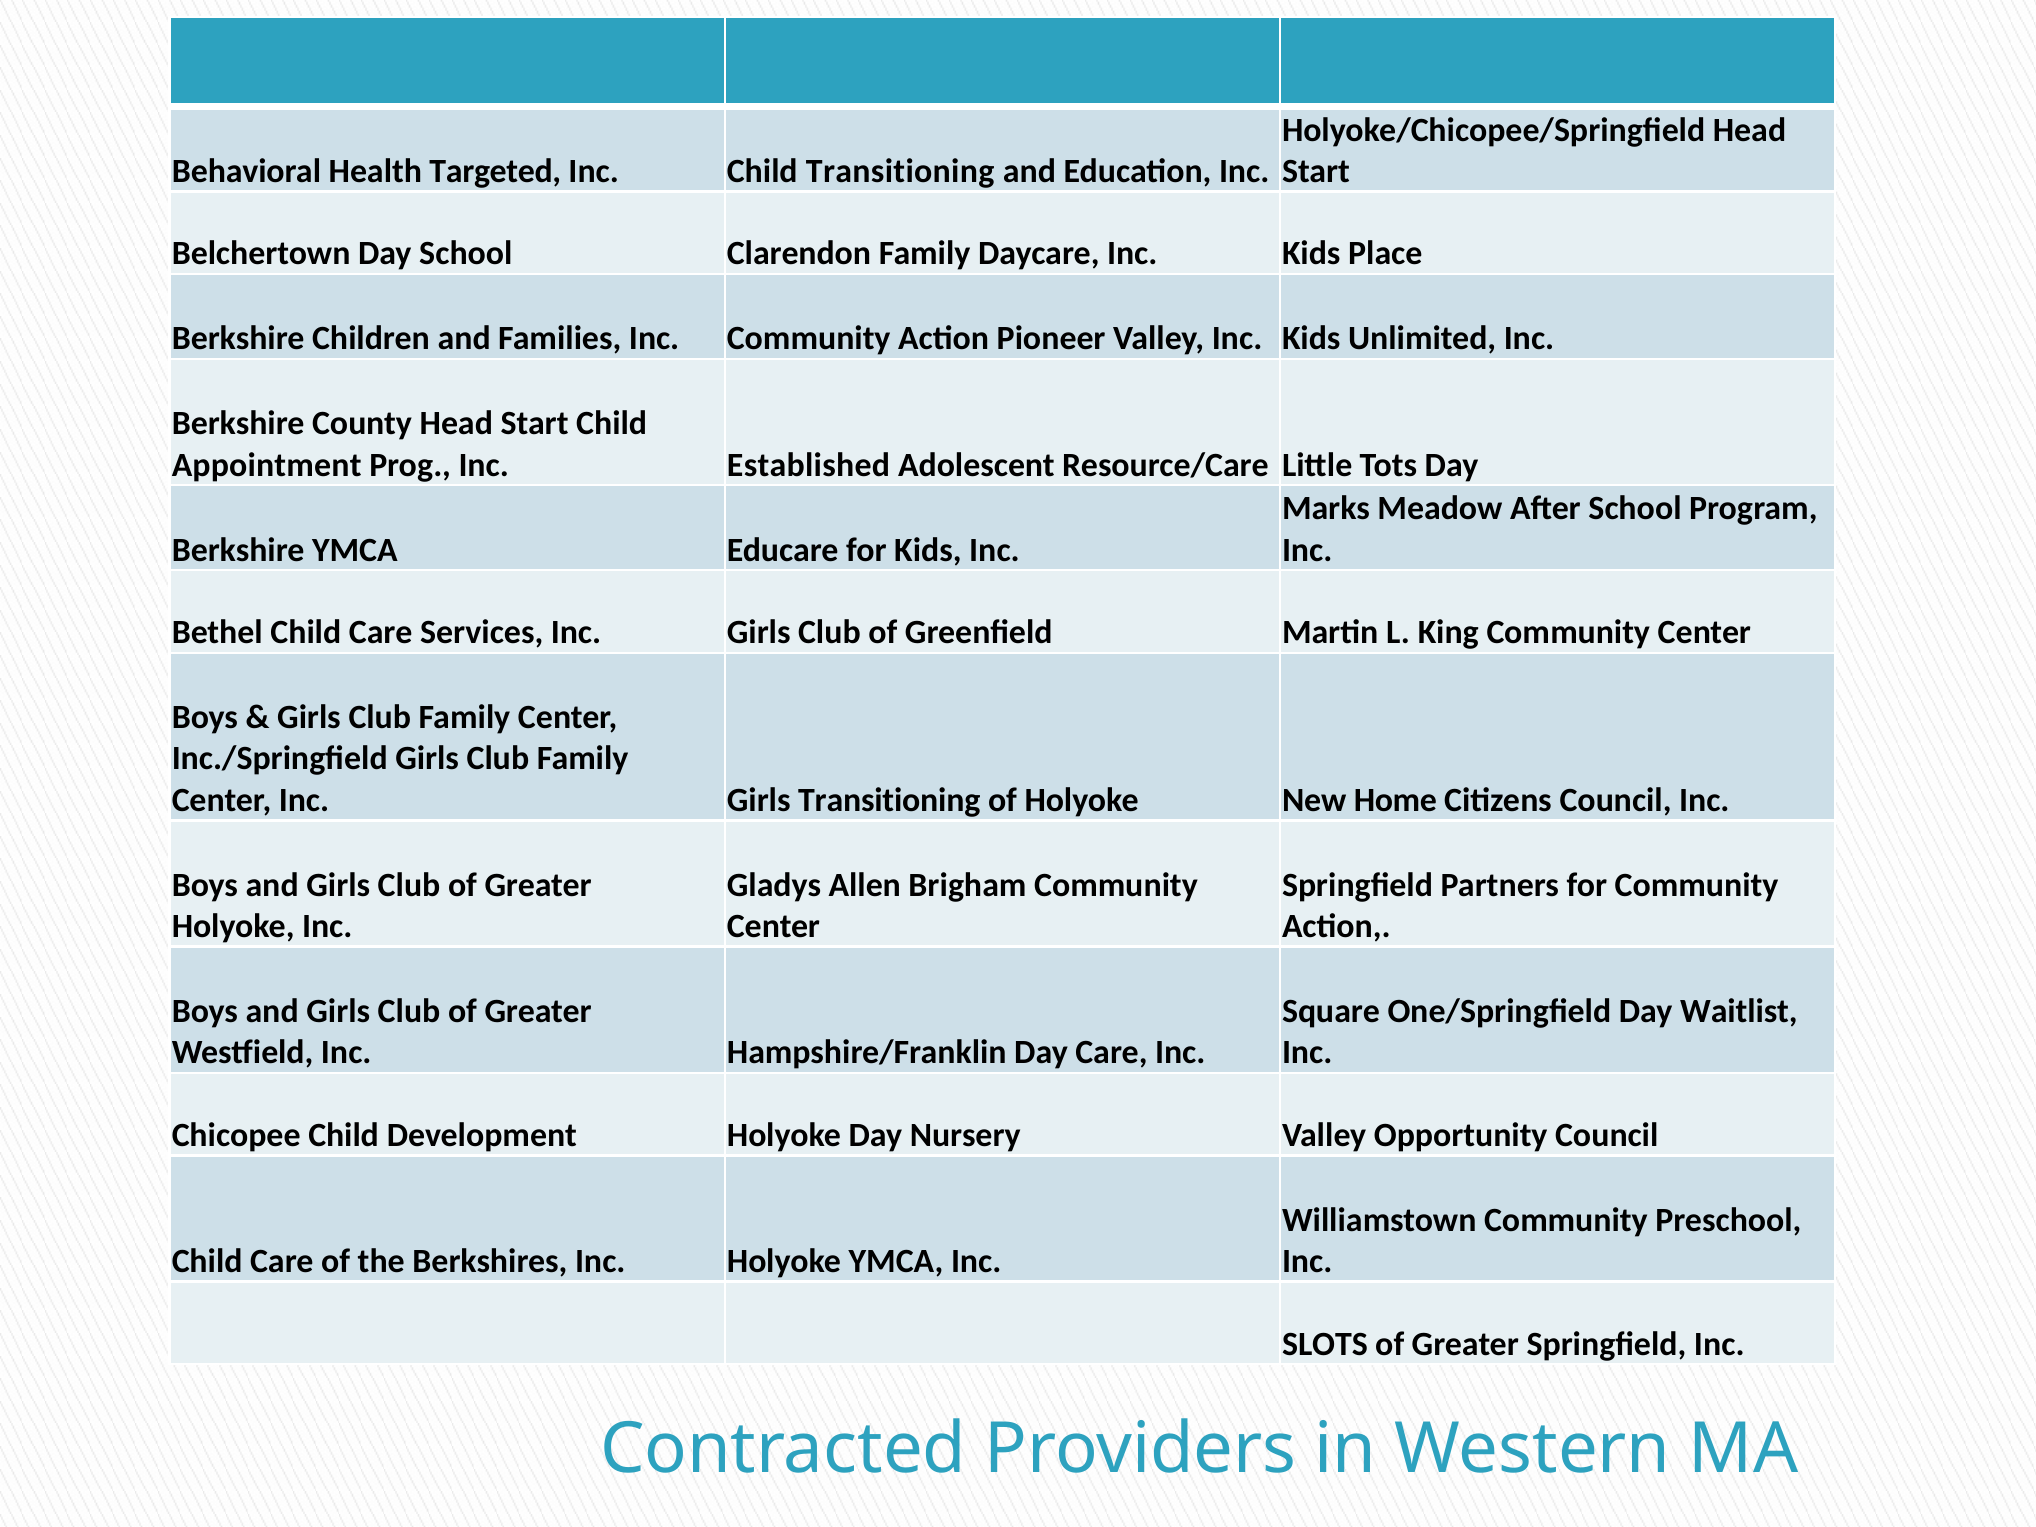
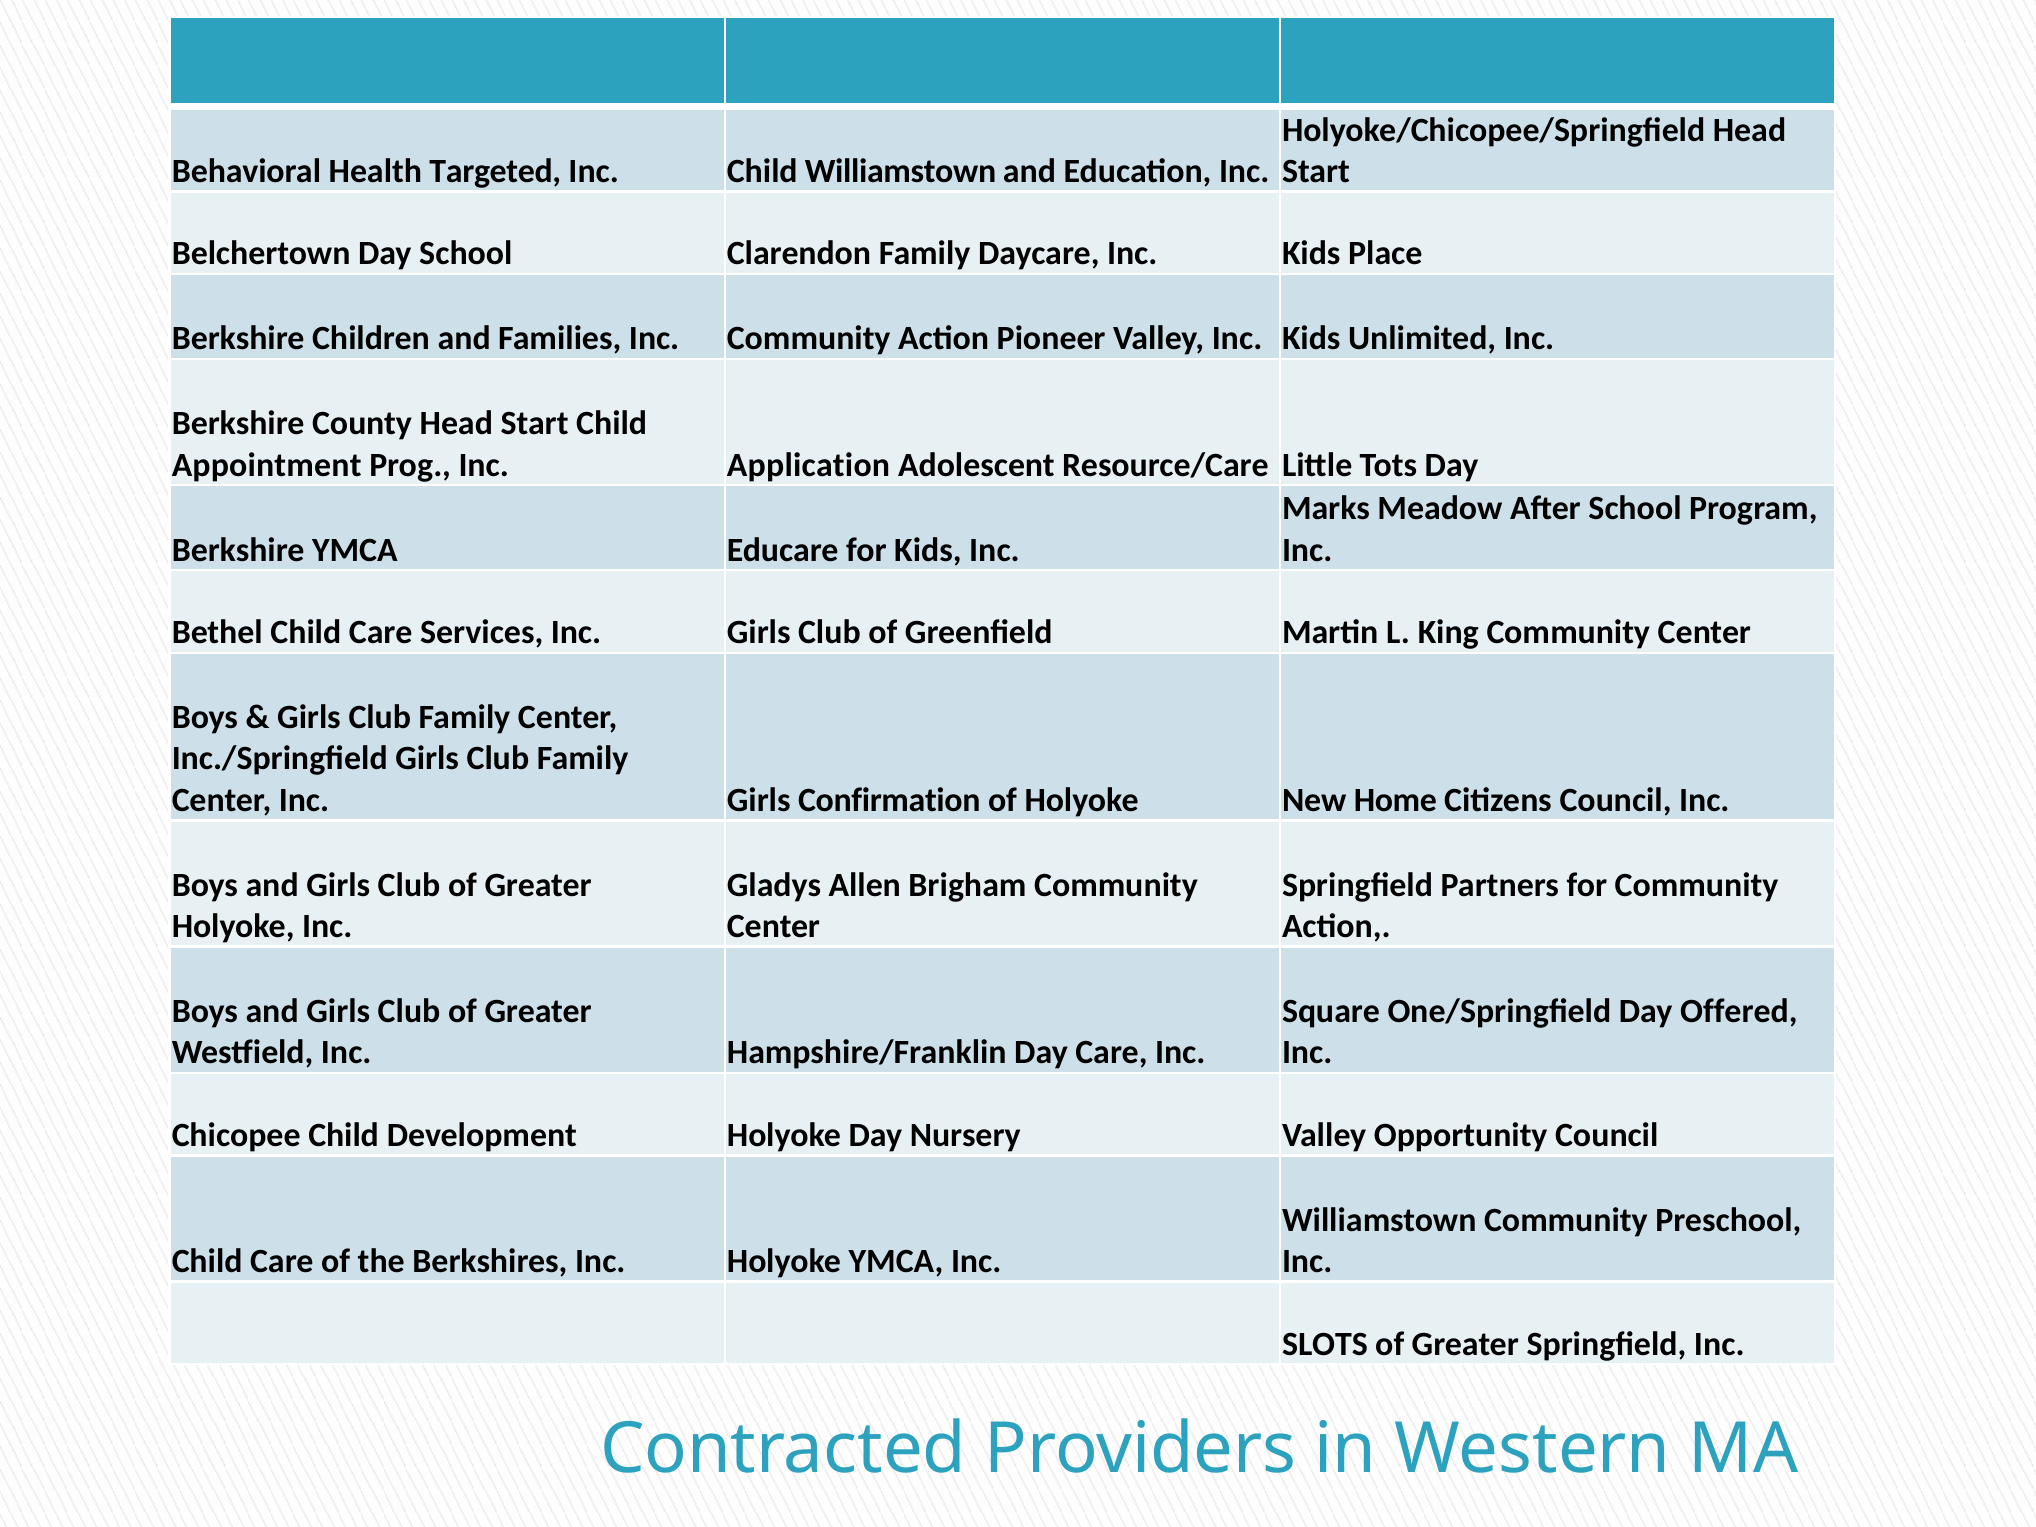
Child Transitioning: Transitioning -> Williamstown
Established: Established -> Application
Girls Transitioning: Transitioning -> Confirmation
Waitlist: Waitlist -> Offered
